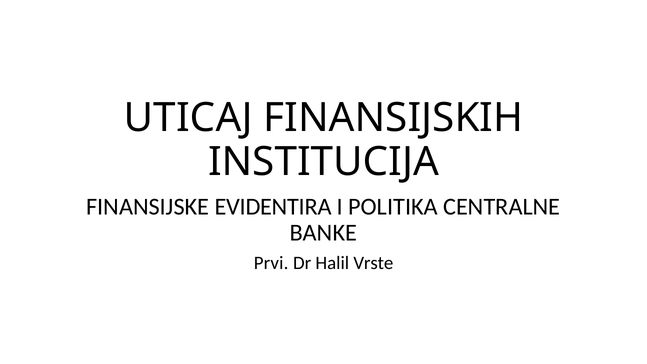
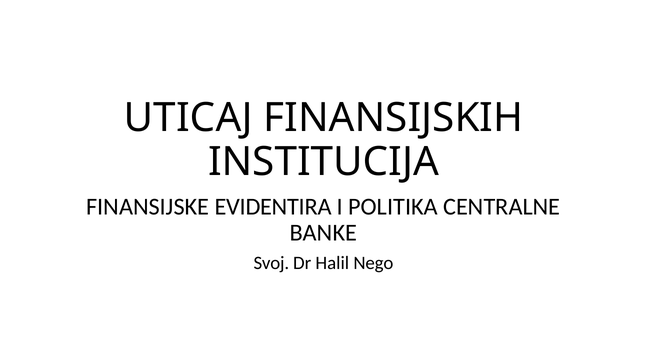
Prvi: Prvi -> Svoj
Vrste: Vrste -> Nego
